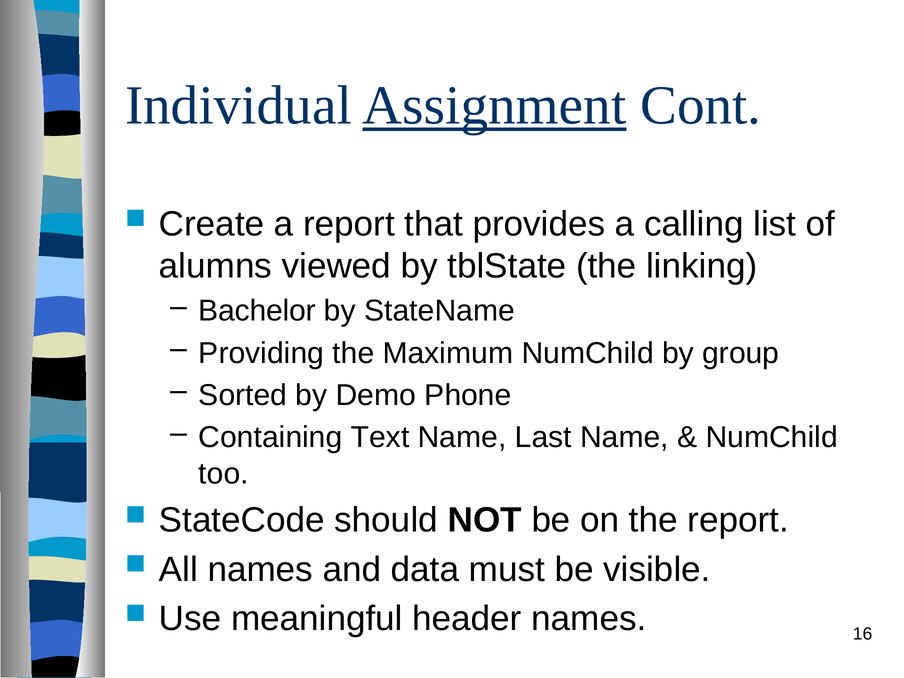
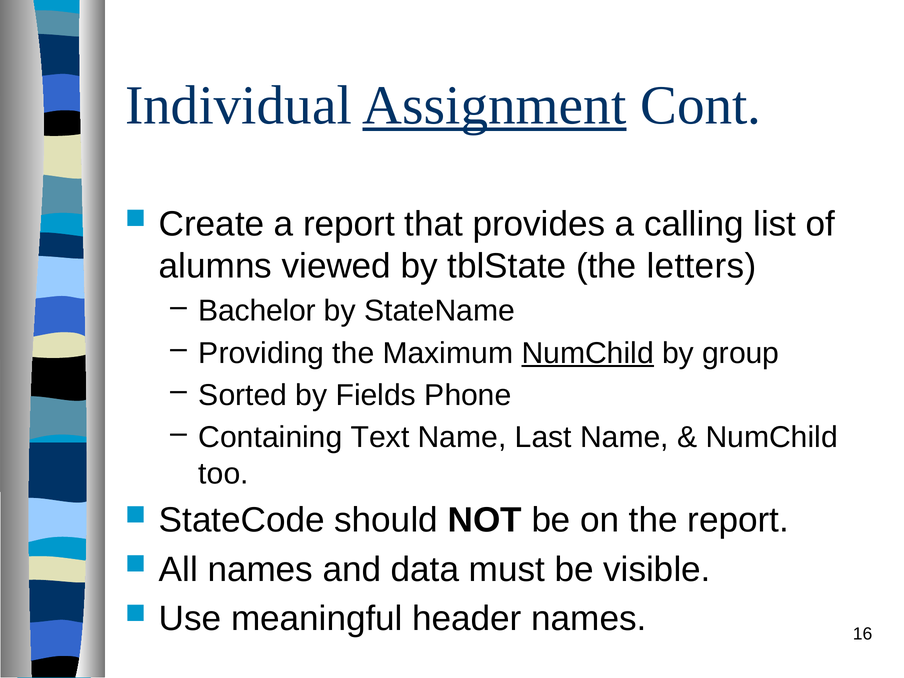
linking: linking -> letters
NumChild at (588, 353) underline: none -> present
Demo: Demo -> Fields
